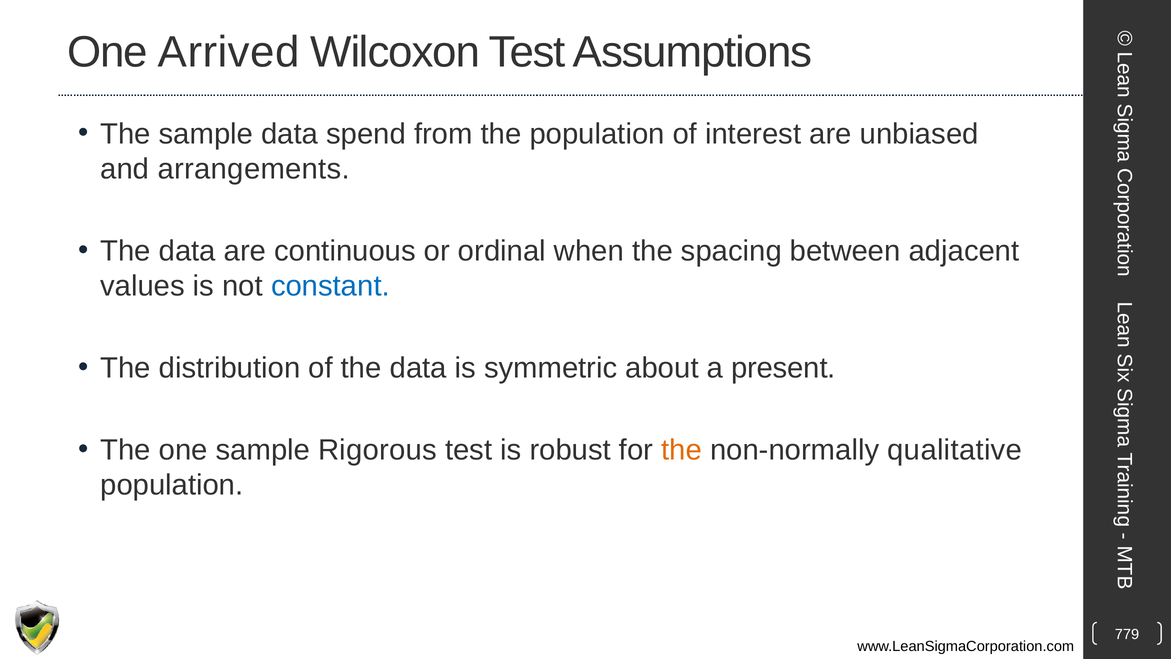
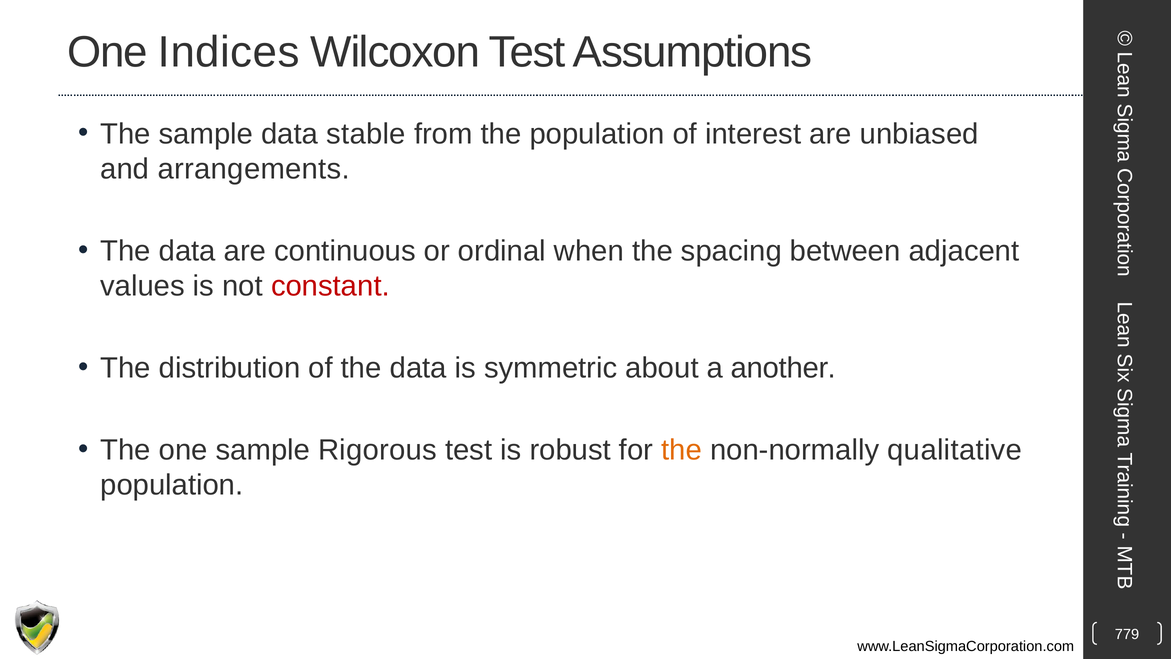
Arrived: Arrived -> Indices
spend: spend -> stable
constant colour: blue -> red
present: present -> another
